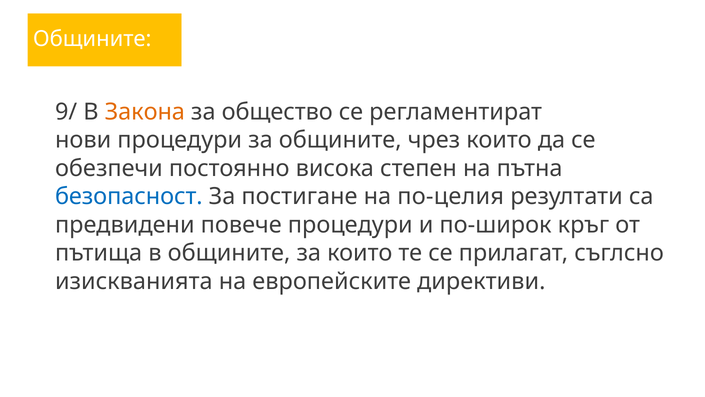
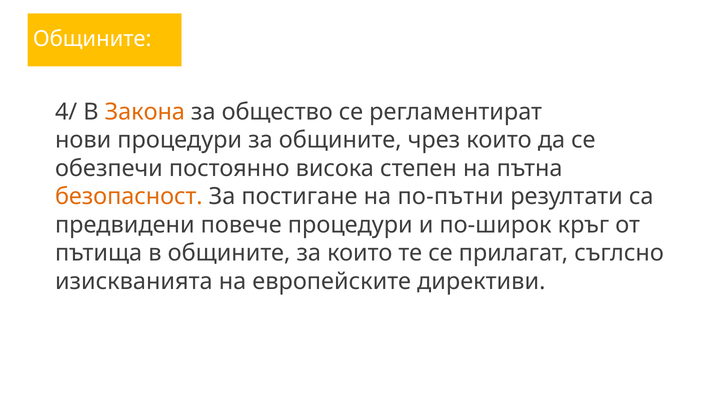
9/: 9/ -> 4/
безопасност colour: blue -> orange
по-целия: по-целия -> по-пътни
